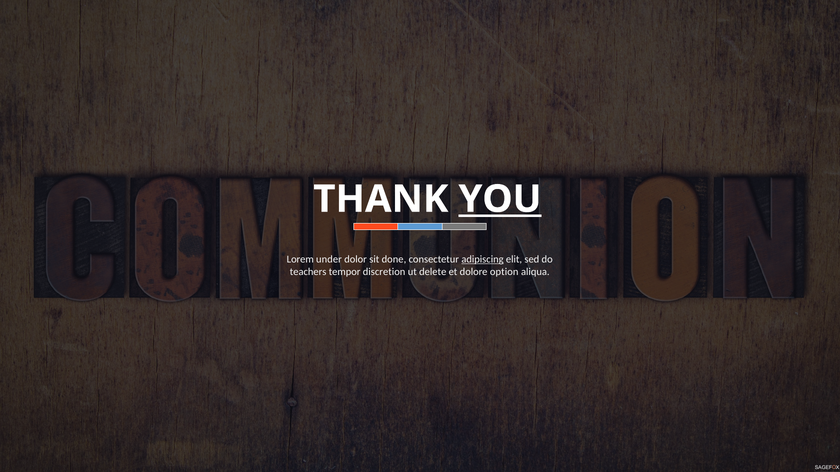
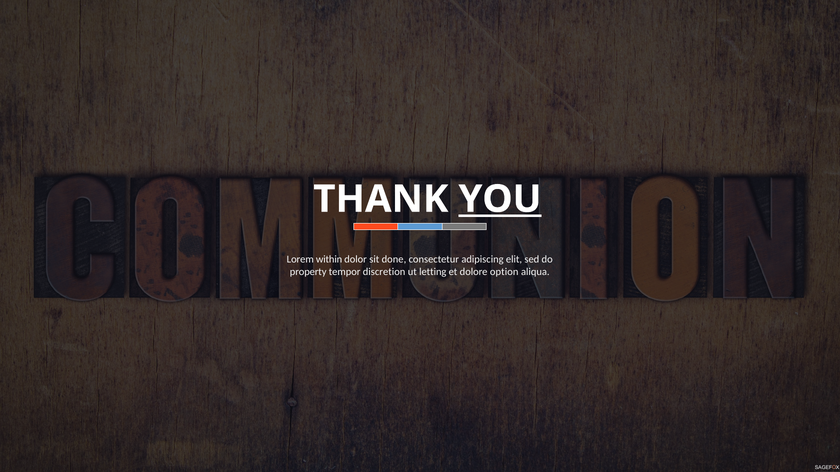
under: under -> within
adipiscing underline: present -> none
teachers: teachers -> property
delete: delete -> letting
